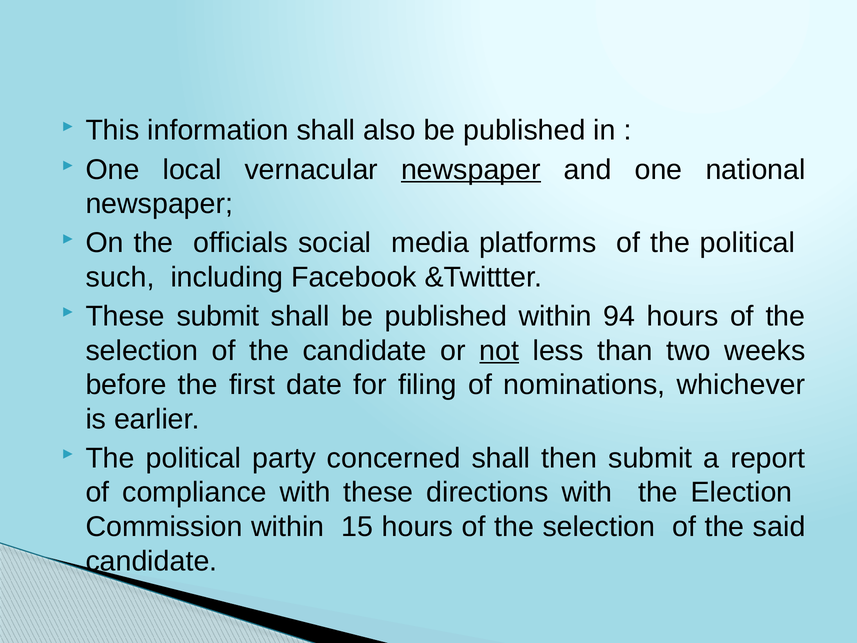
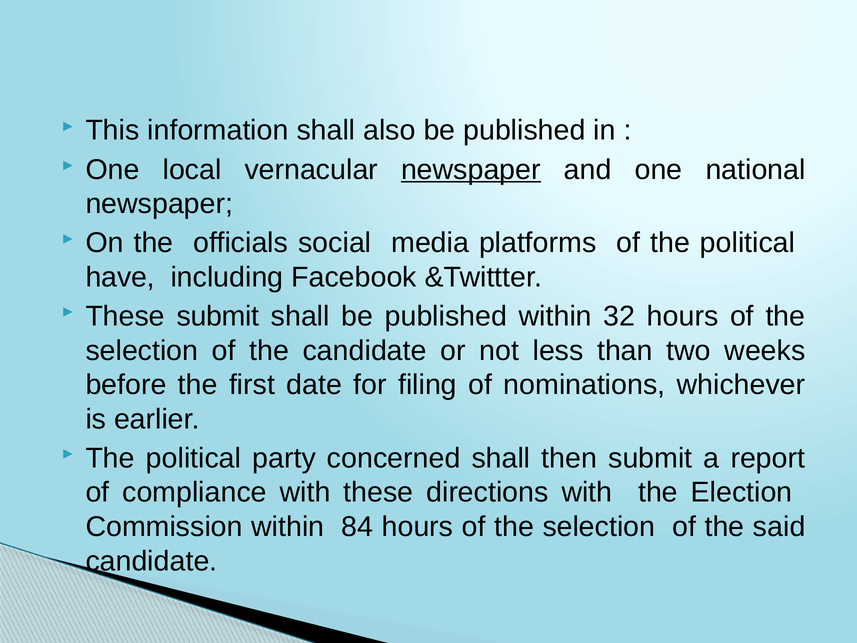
such: such -> have
94: 94 -> 32
not underline: present -> none
15: 15 -> 84
